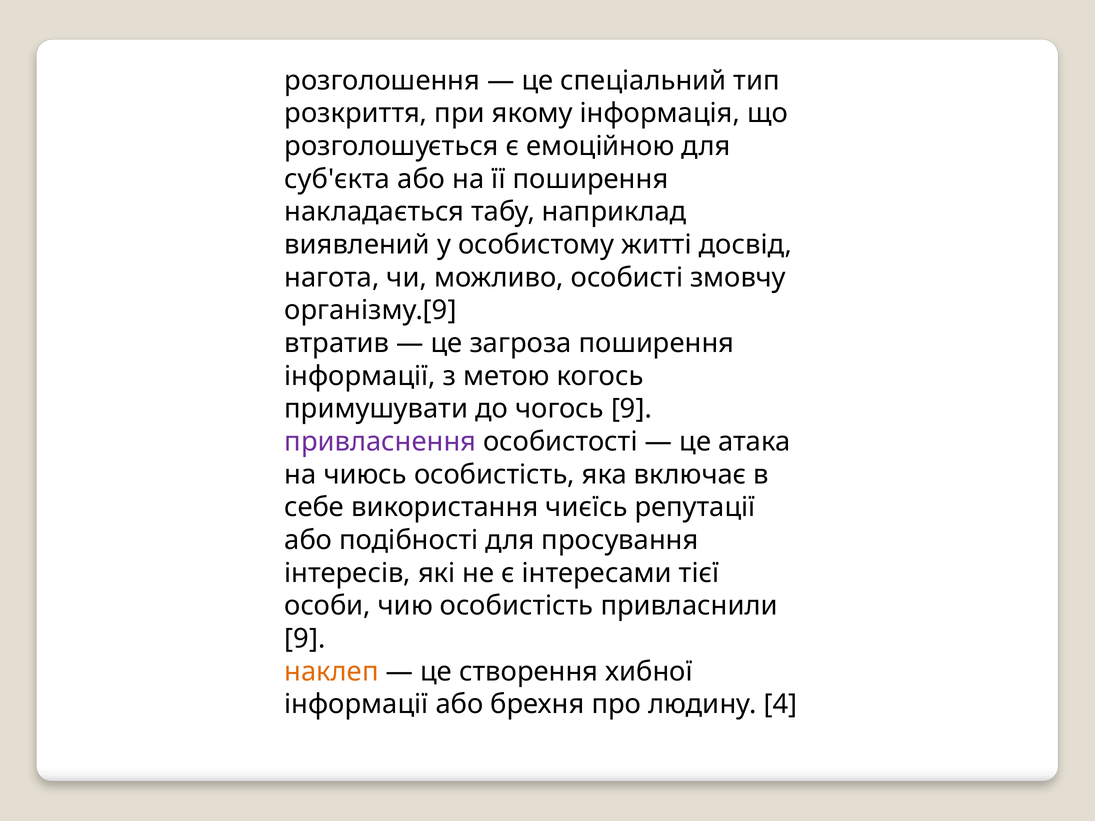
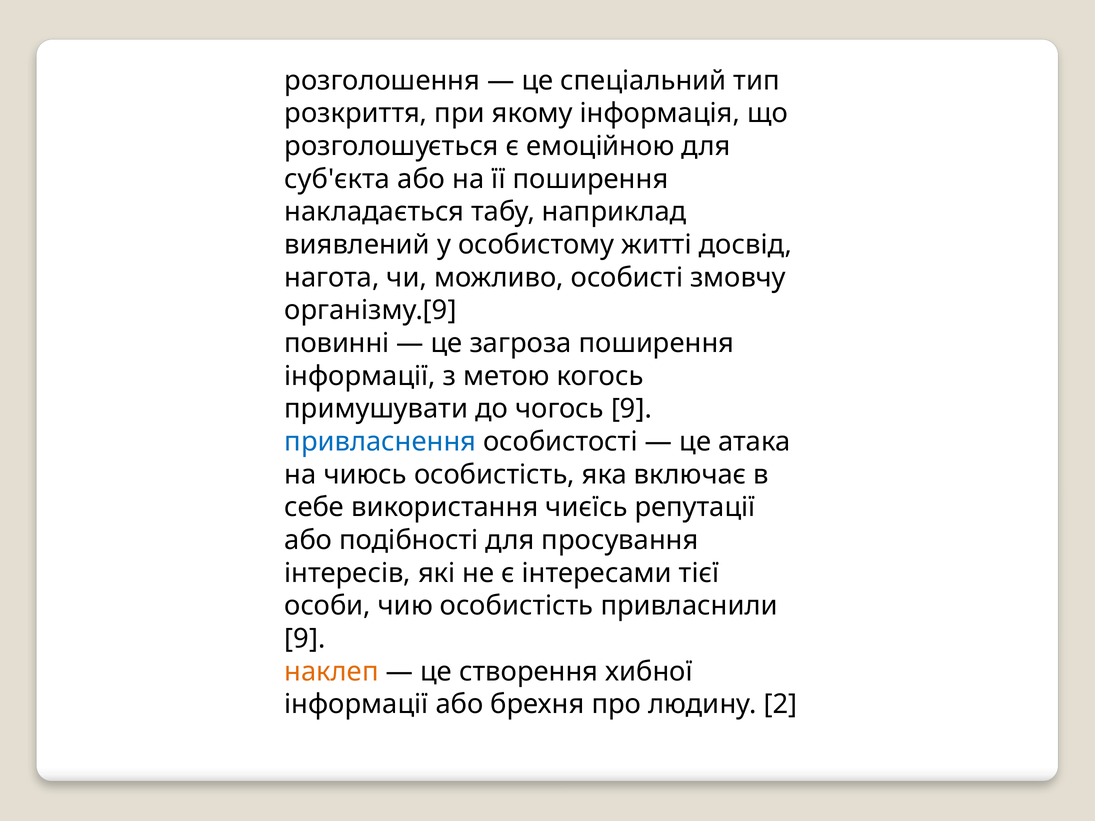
втратив: втратив -> повинні
привласнення colour: purple -> blue
4: 4 -> 2
